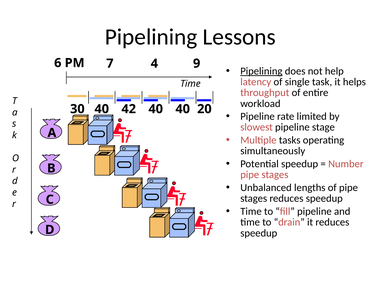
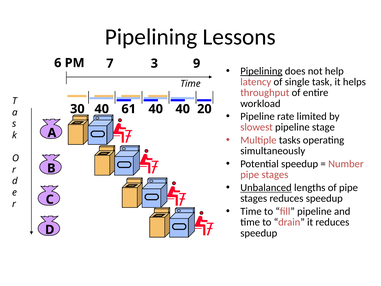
4: 4 -> 3
42: 42 -> 61
Unbalanced underline: none -> present
